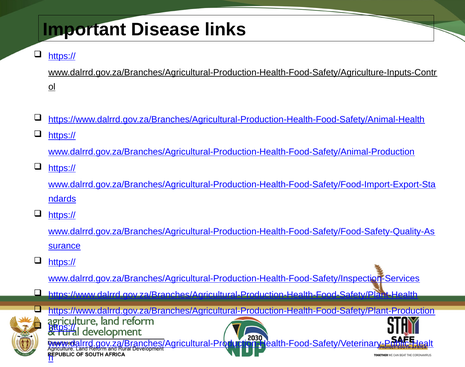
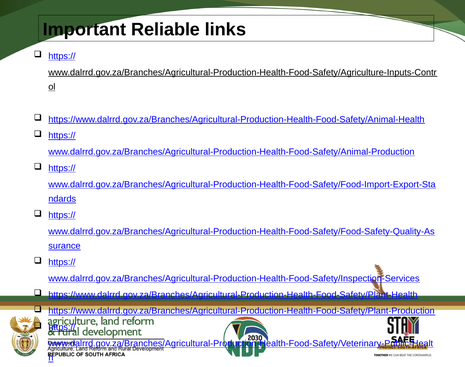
Disease: Disease -> Reliable
